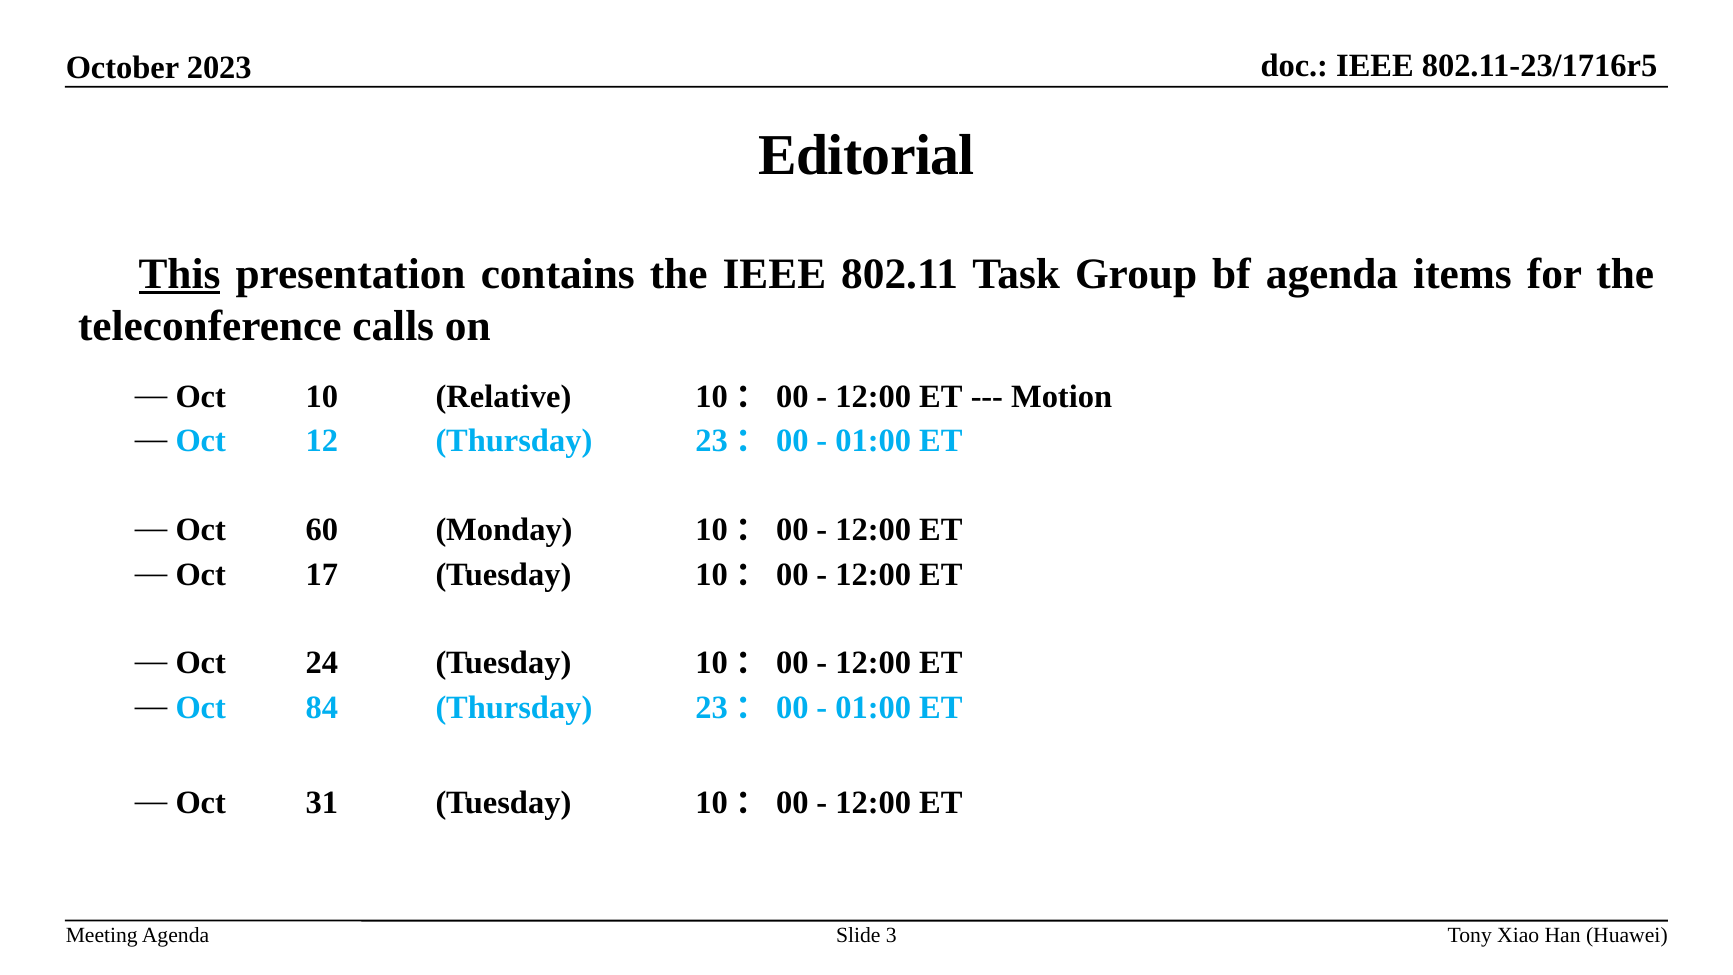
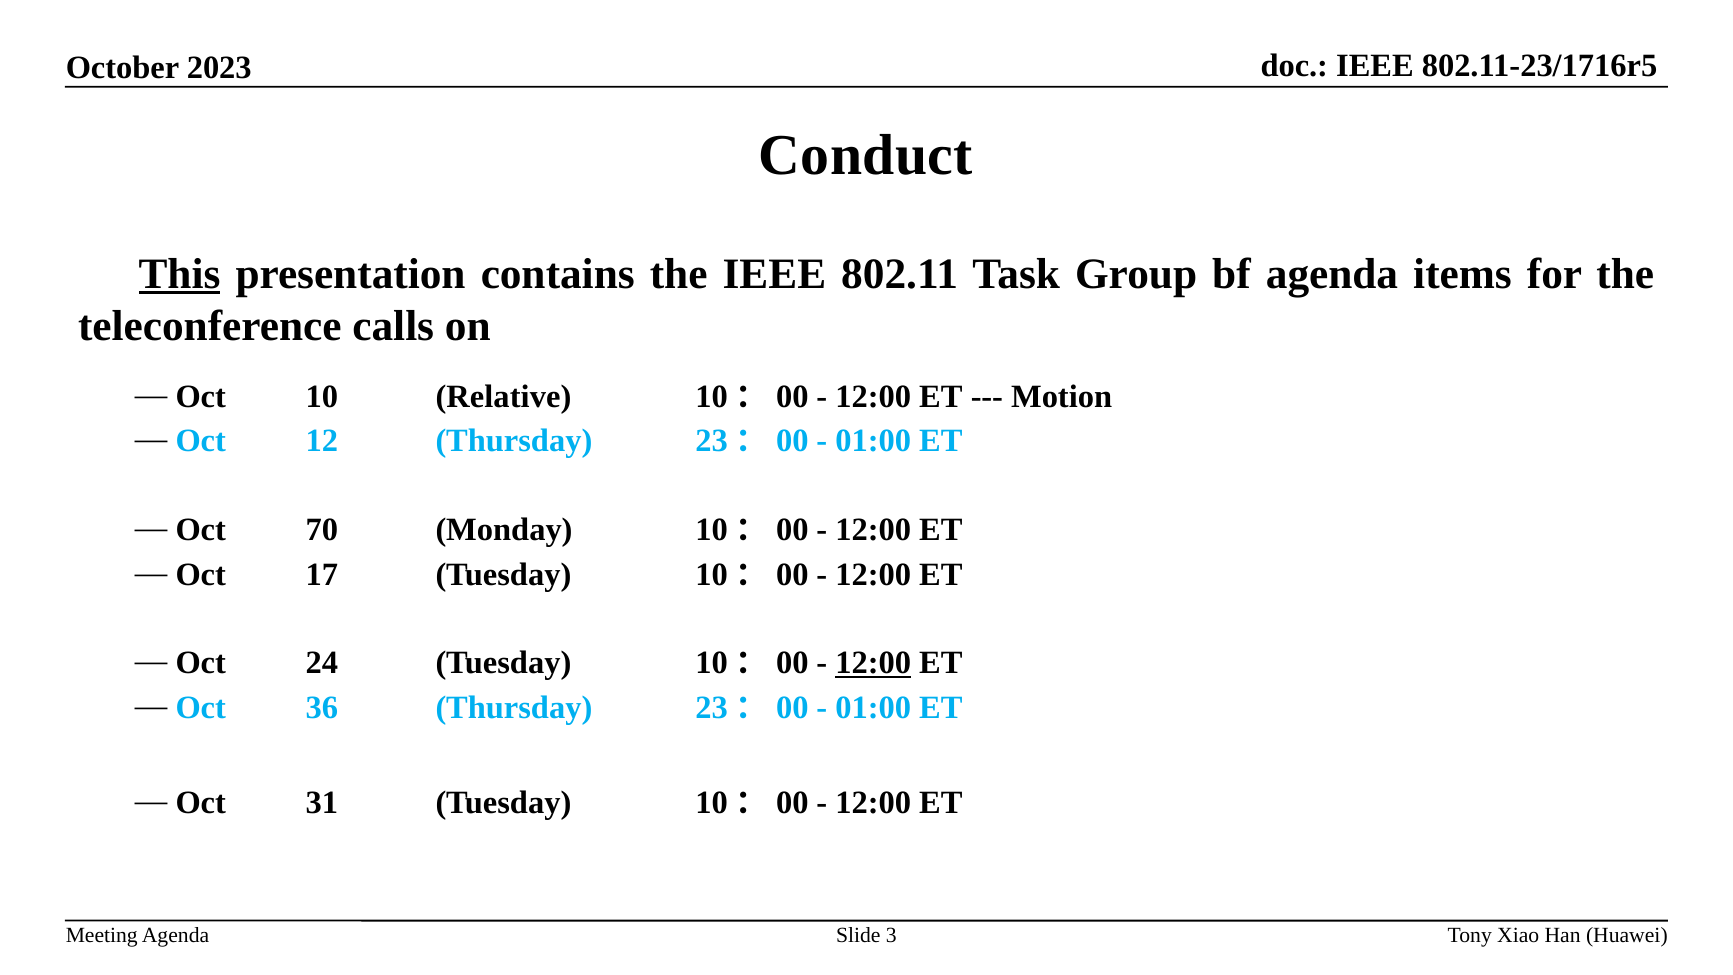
Editorial: Editorial -> Conduct
60: 60 -> 70
12:00 at (873, 663) underline: none -> present
84: 84 -> 36
